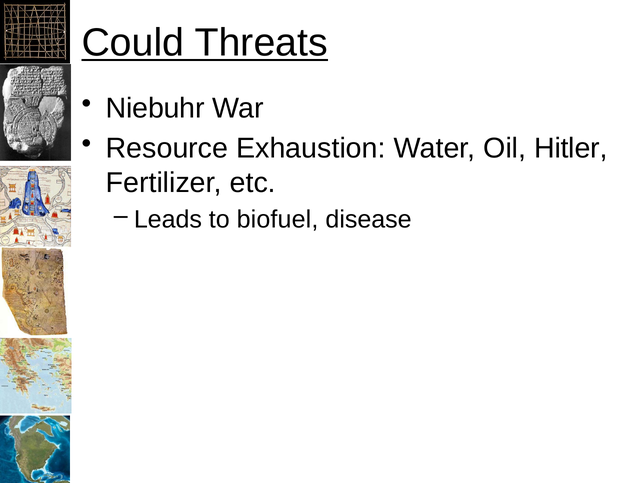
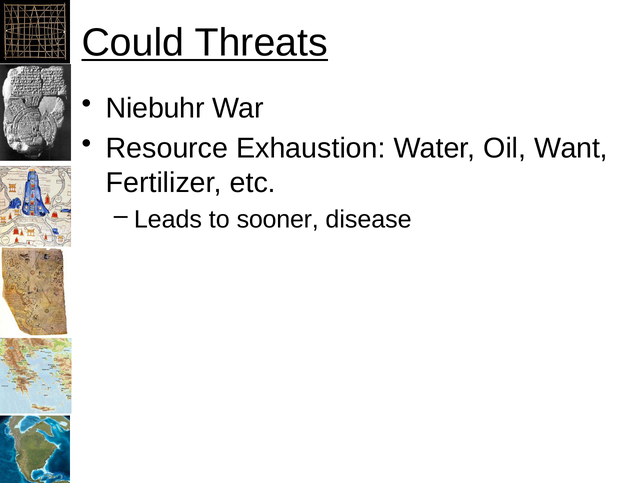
Hitler: Hitler -> Want
biofuel: biofuel -> sooner
